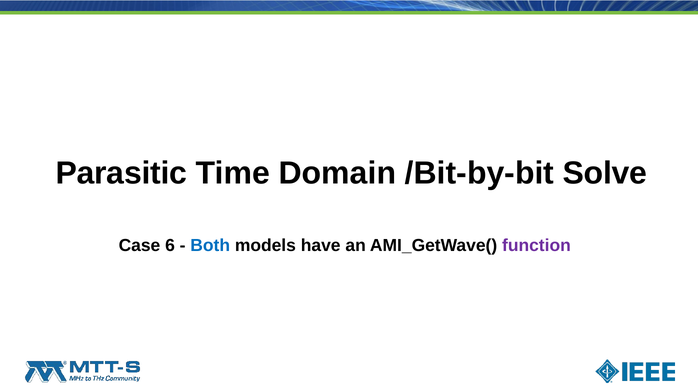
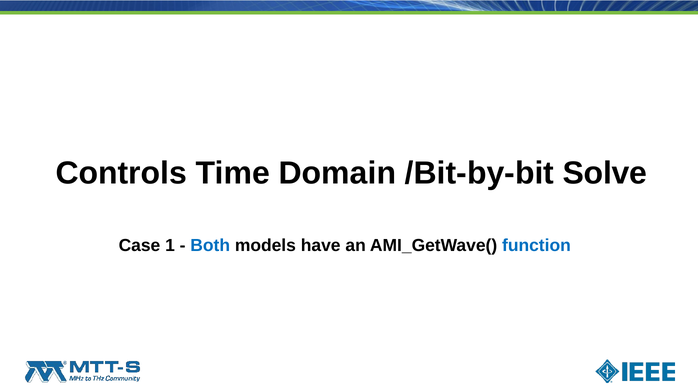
Parasitic: Parasitic -> Controls
6: 6 -> 1
function colour: purple -> blue
